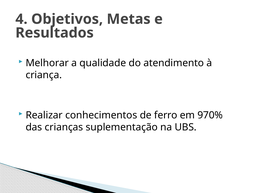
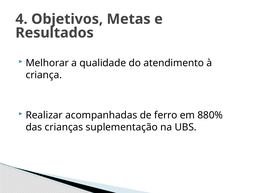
conhecimentos: conhecimentos -> acompanhadas
970%: 970% -> 880%
